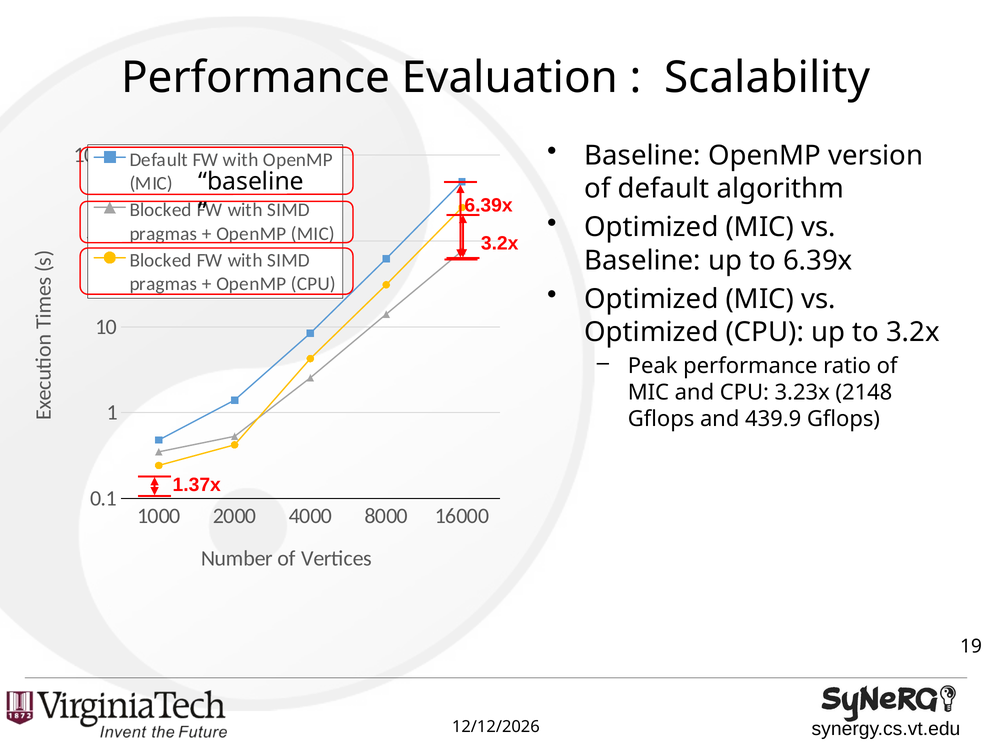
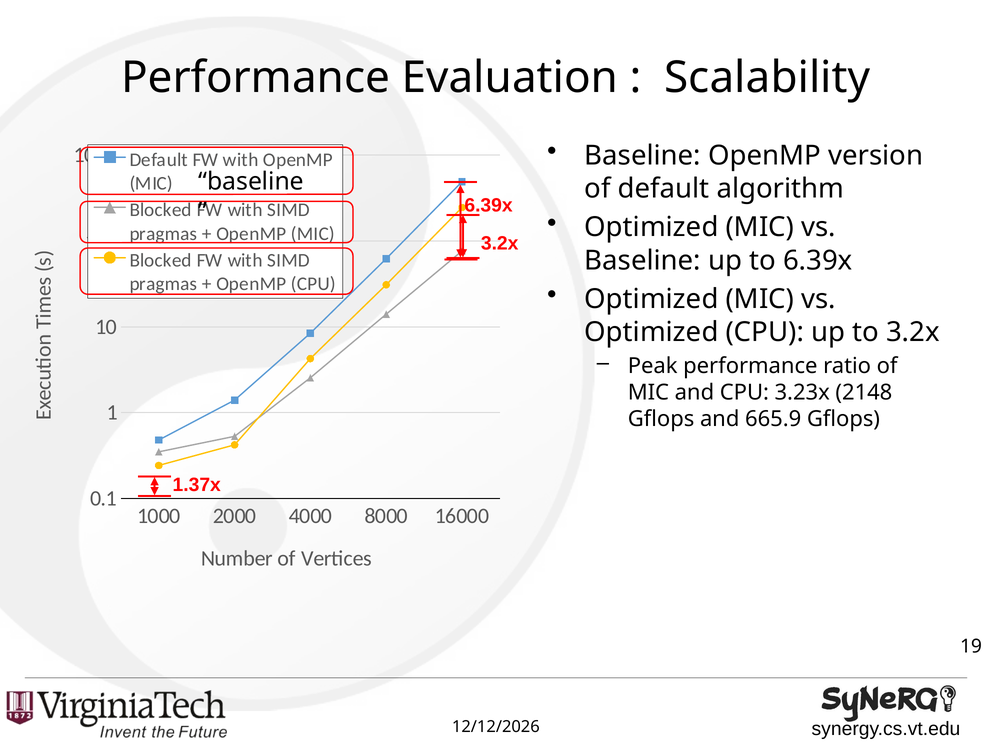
439.9: 439.9 -> 665.9
